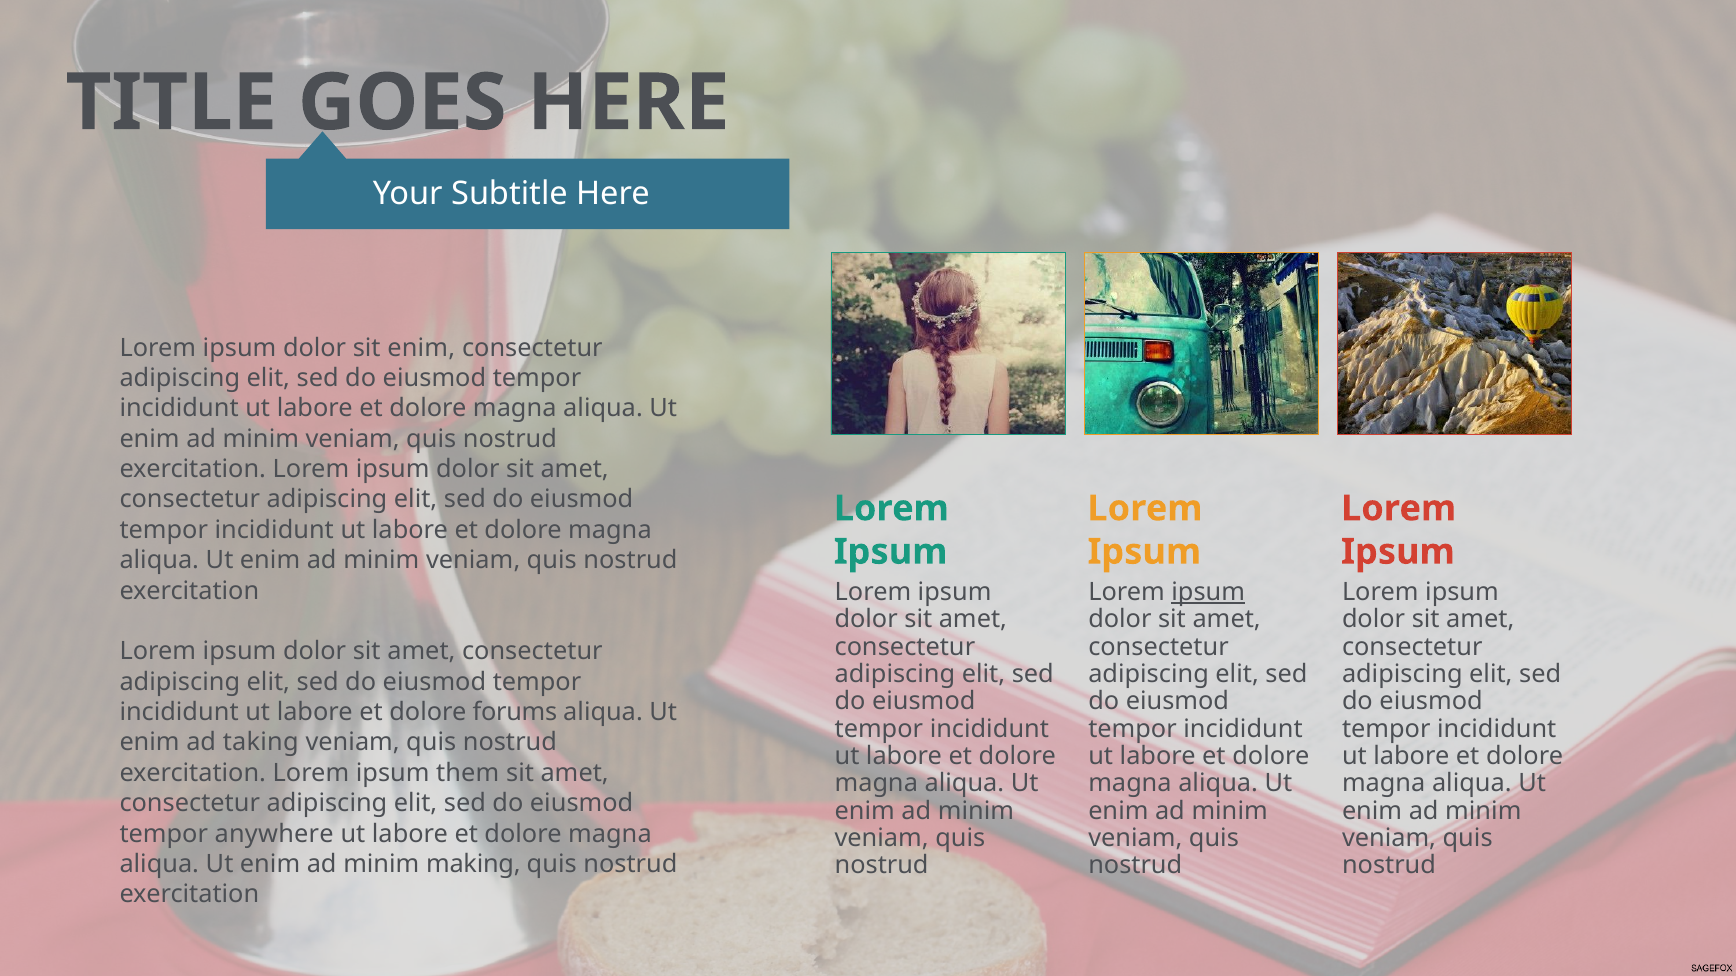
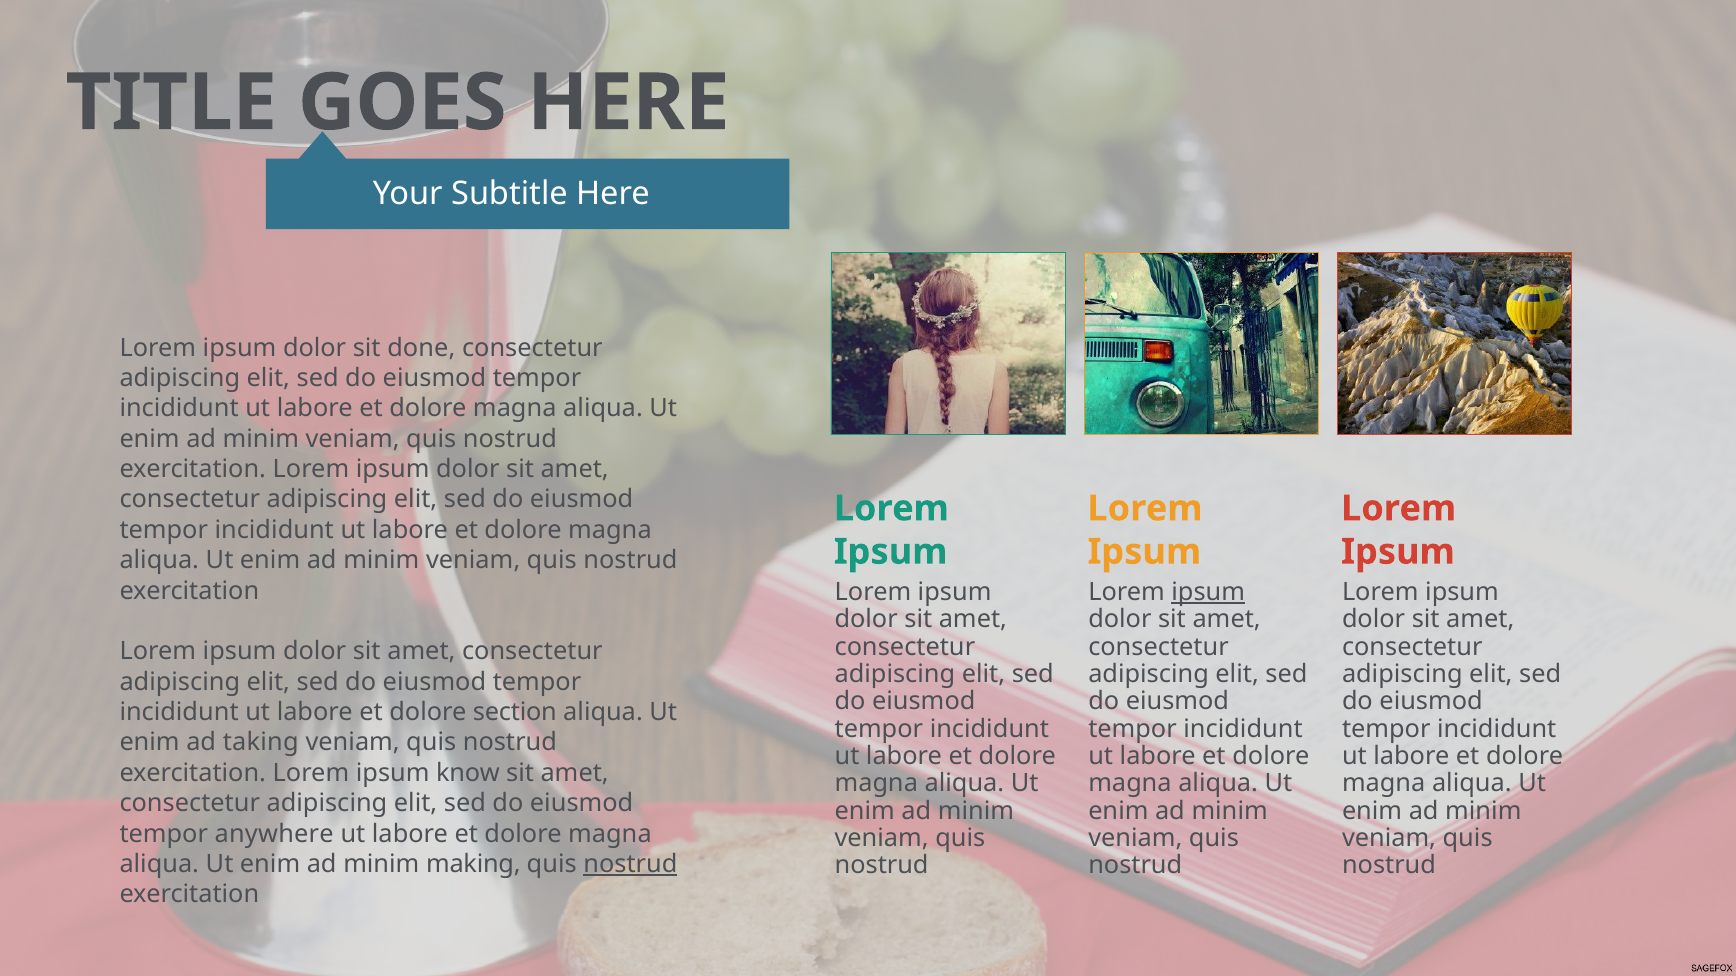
sit enim: enim -> done
forums: forums -> section
them: them -> know
nostrud at (630, 865) underline: none -> present
